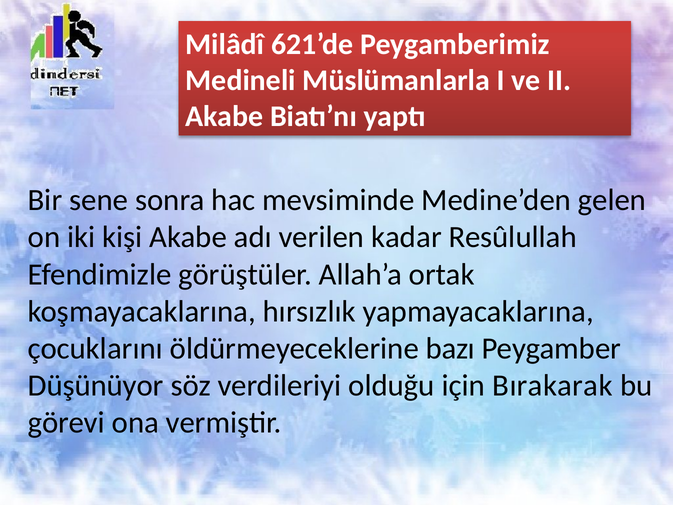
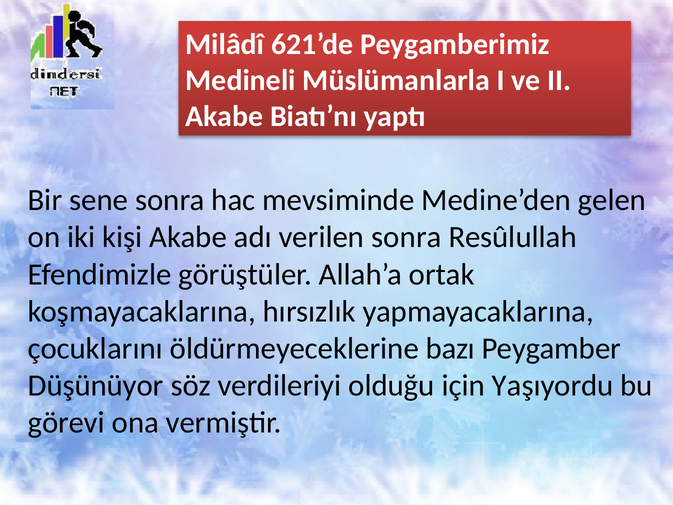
verilen kadar: kadar -> sonra
Bırakarak: Bırakarak -> Yaşıyordu
